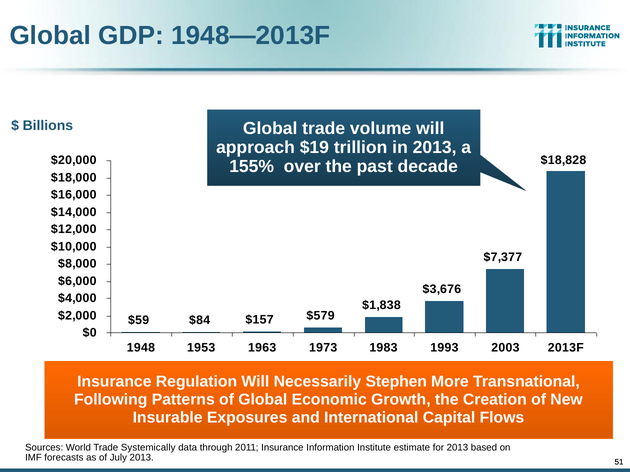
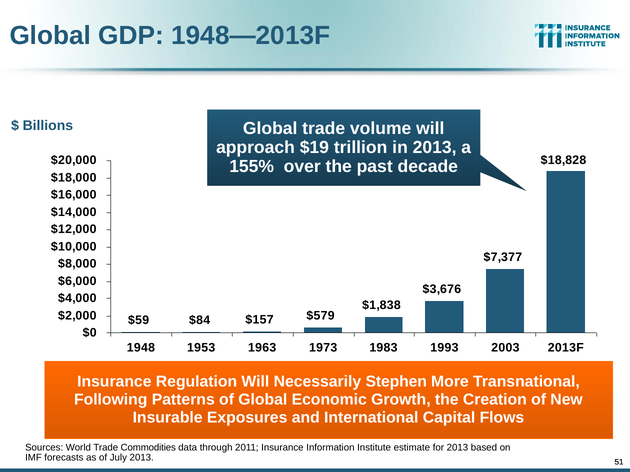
Systemically: Systemically -> Commodities
